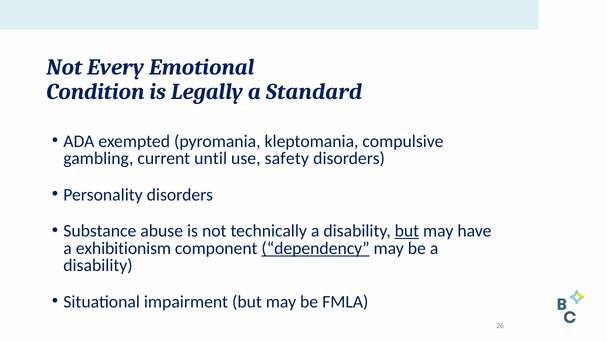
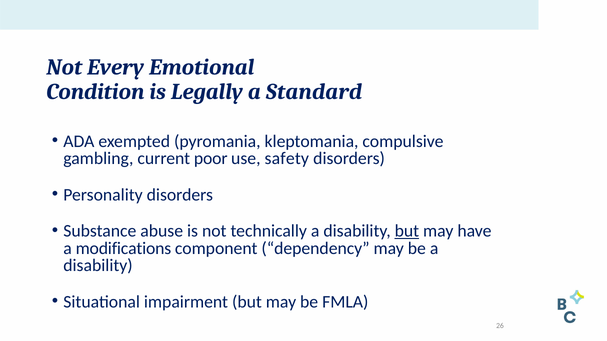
until: until -> poor
exhibitionism: exhibitionism -> modifications
dependency underline: present -> none
